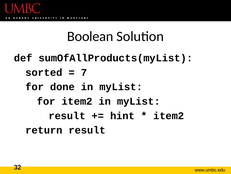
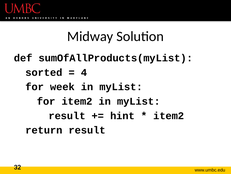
Boolean: Boolean -> Midway
7: 7 -> 4
done: done -> week
